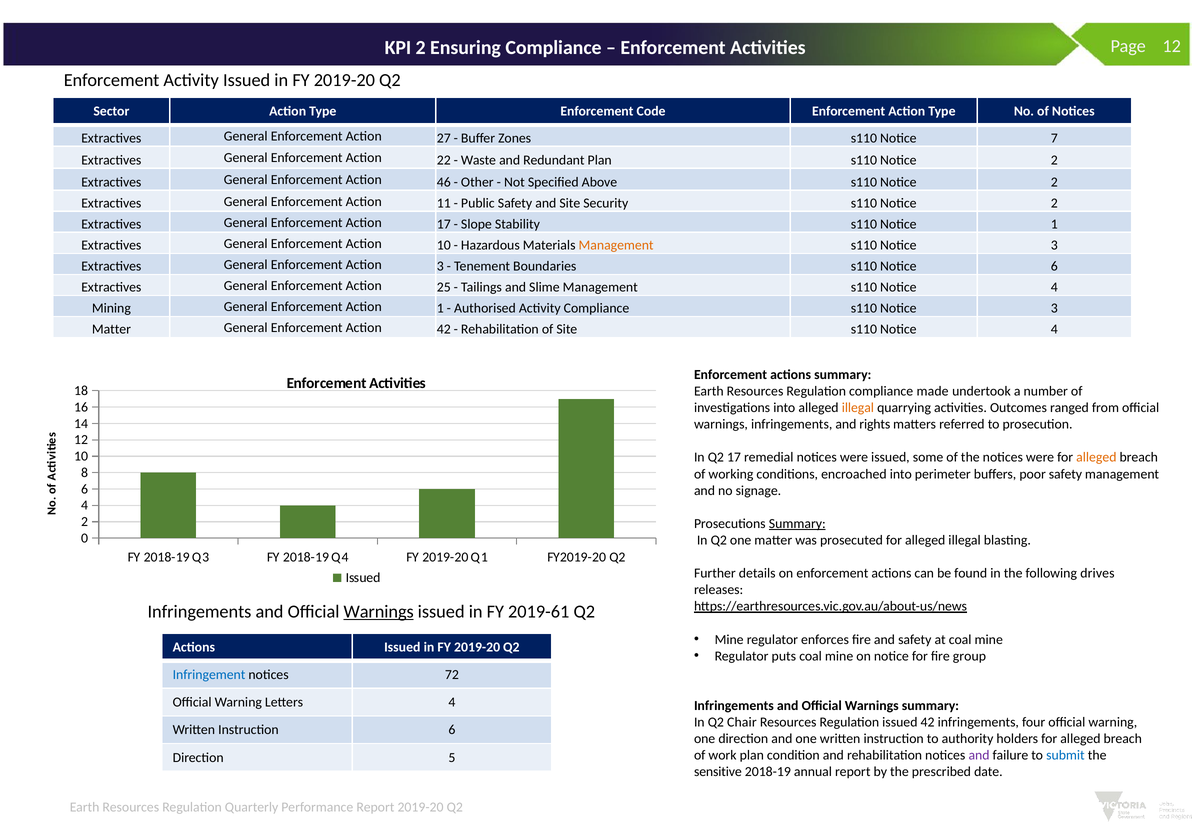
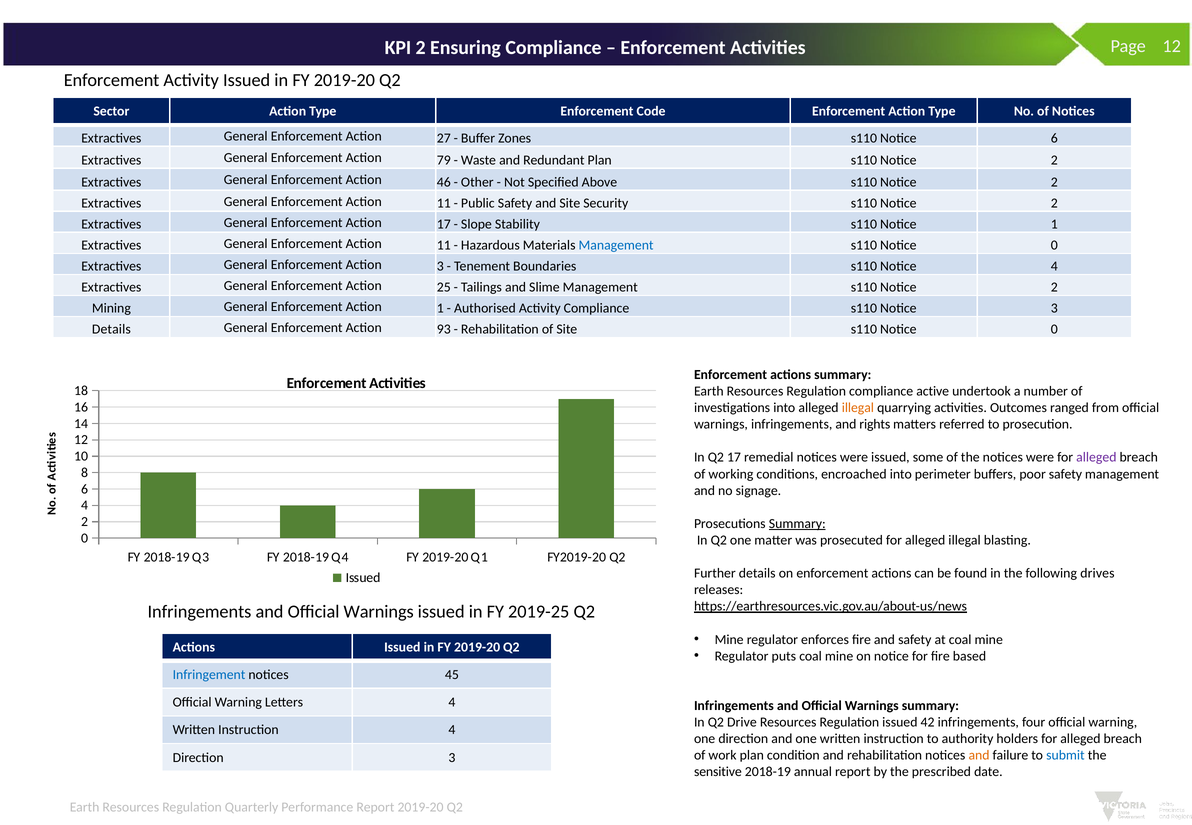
Notice 7: 7 -> 6
22: 22 -> 79
10 at (444, 245): 10 -> 11
Management at (616, 245) colour: orange -> blue
3 at (1054, 245): 3 -> 0
Notice 6: 6 -> 4
Management s110 Notice 4: 4 -> 2
Matter at (111, 329): Matter -> Details
Action 42: 42 -> 93
Site s110 Notice 4: 4 -> 0
made: made -> active
alleged at (1096, 458) colour: orange -> purple
Warnings at (379, 612) underline: present -> none
2019-61: 2019-61 -> 2019-25
group: group -> based
72: 72 -> 45
Chair: Chair -> Drive
Instruction 6: 6 -> 4
and at (979, 755) colour: purple -> orange
Direction 5: 5 -> 3
